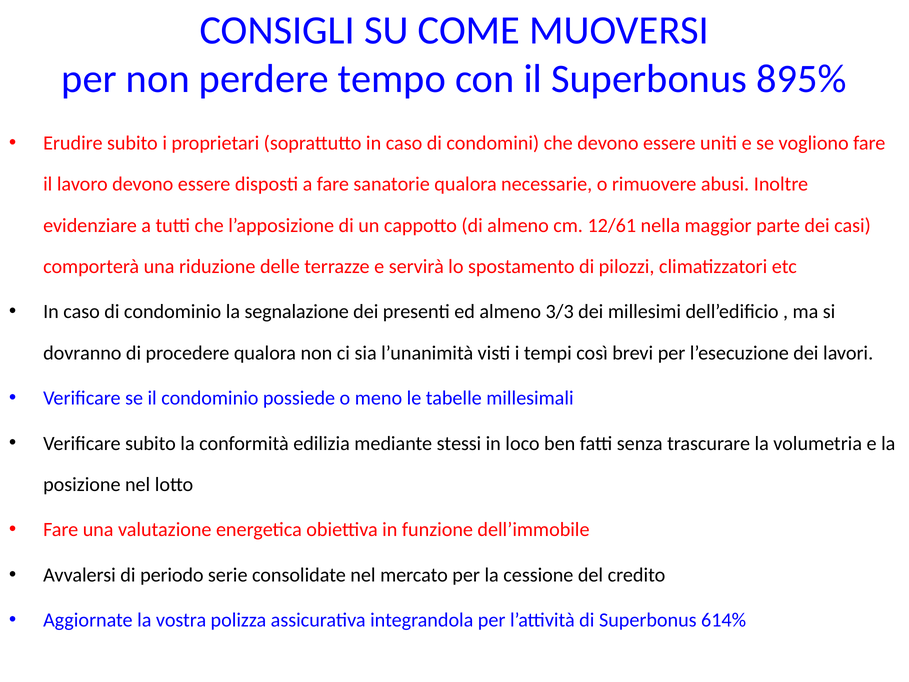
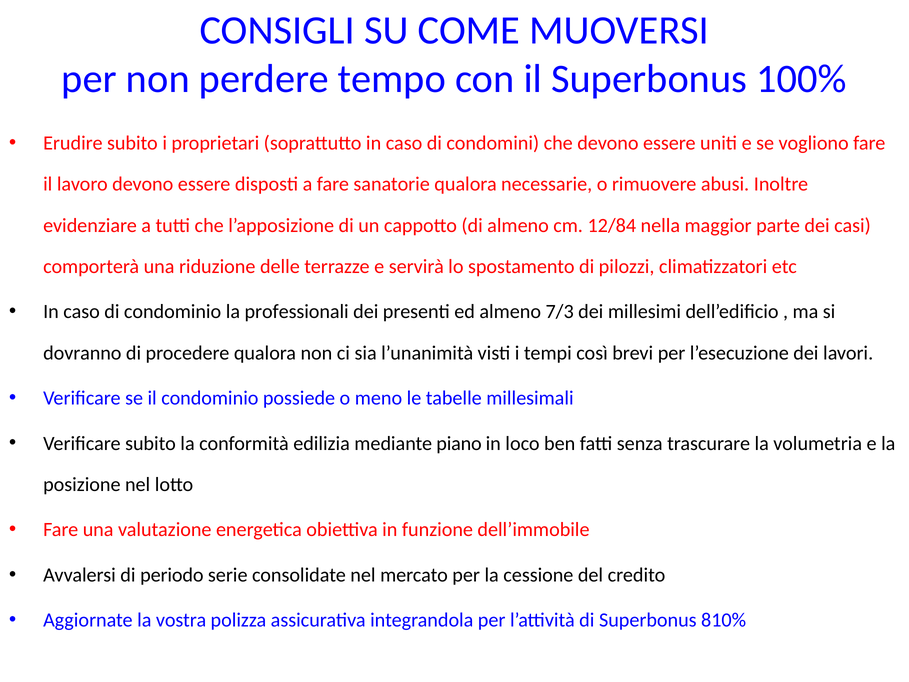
895%: 895% -> 100%
12/61: 12/61 -> 12/84
segnalazione: segnalazione -> professionali
3/3: 3/3 -> 7/3
stessi: stessi -> piano
614%: 614% -> 810%
